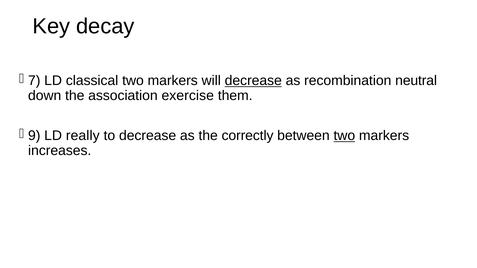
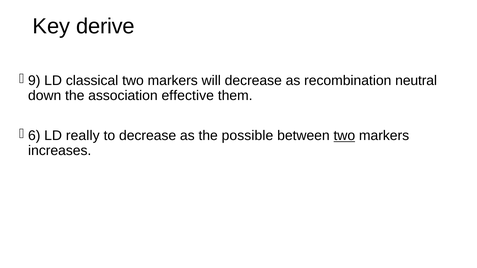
decay: decay -> derive
7: 7 -> 9
decrease at (253, 81) underline: present -> none
exercise: exercise -> effective
9: 9 -> 6
correctly: correctly -> possible
